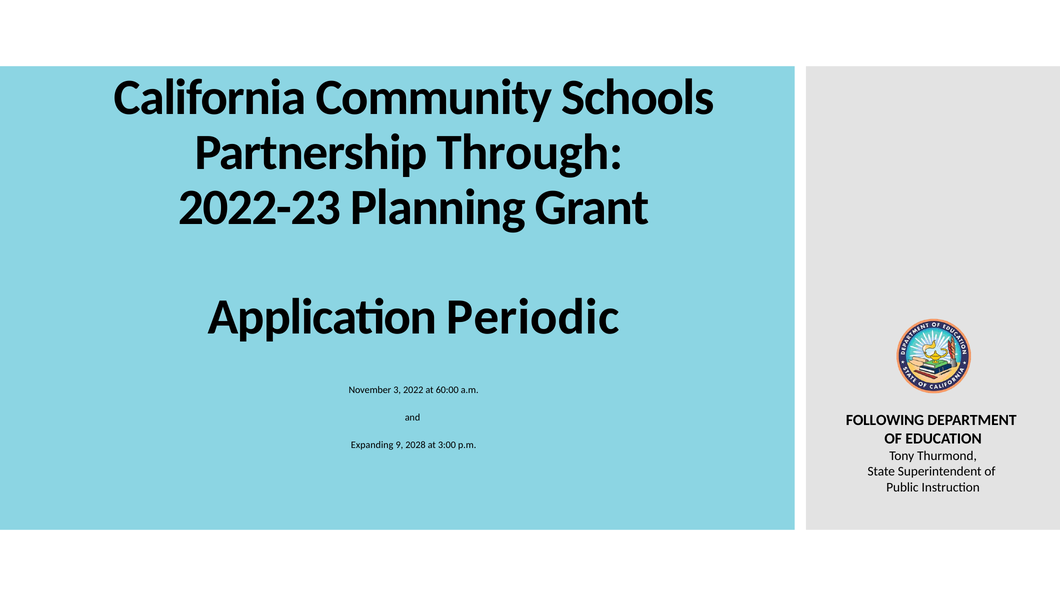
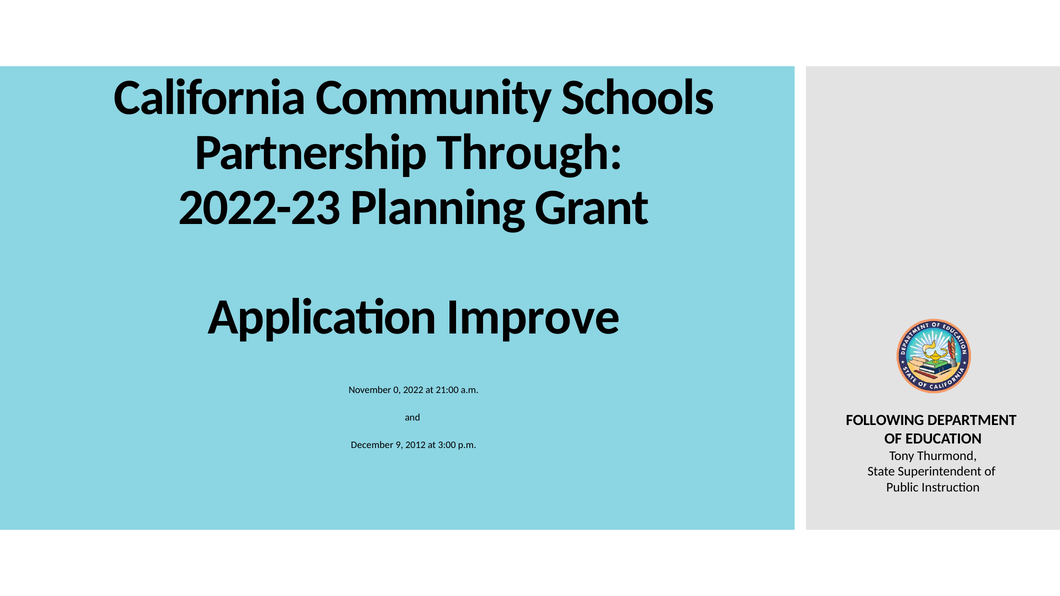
Periodic: Periodic -> Improve
3: 3 -> 0
60:00: 60:00 -> 21:00
Expanding: Expanding -> December
2028: 2028 -> 2012
